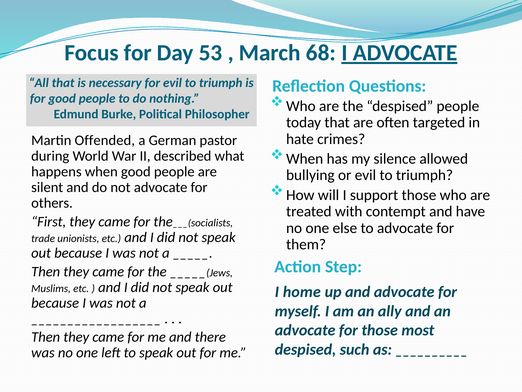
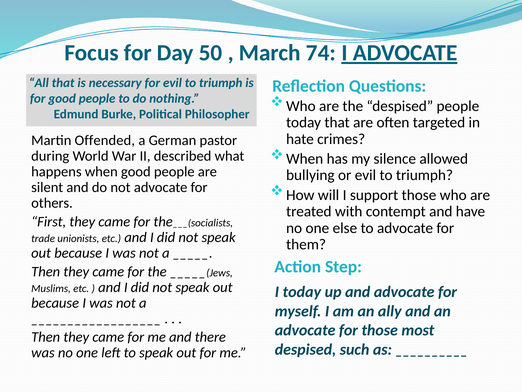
53: 53 -> 50
68: 68 -> 74
I home: home -> today
